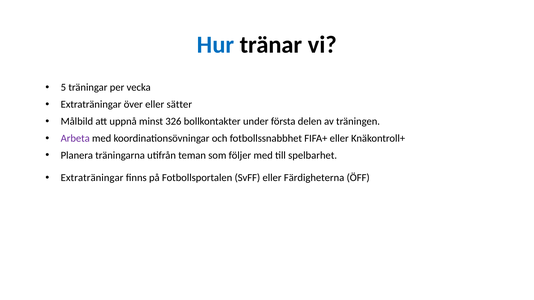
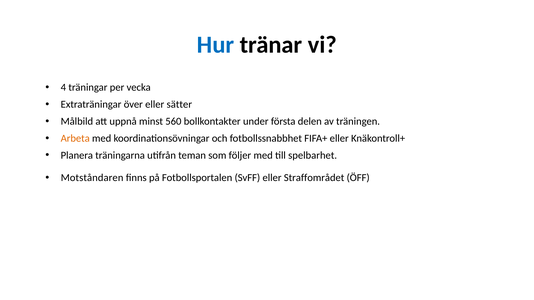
5: 5 -> 4
326: 326 -> 560
Arbeta colour: purple -> orange
Extraträningar at (92, 178): Extraträningar -> Motståndaren
Färdigheterna: Färdigheterna -> Straffområdet
